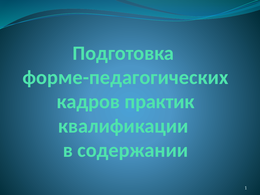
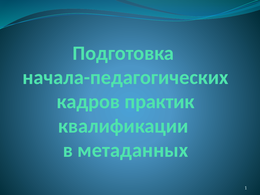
форме-педагогических: форме-педагогических -> начала-педагогических
содержании: содержании -> метаданных
